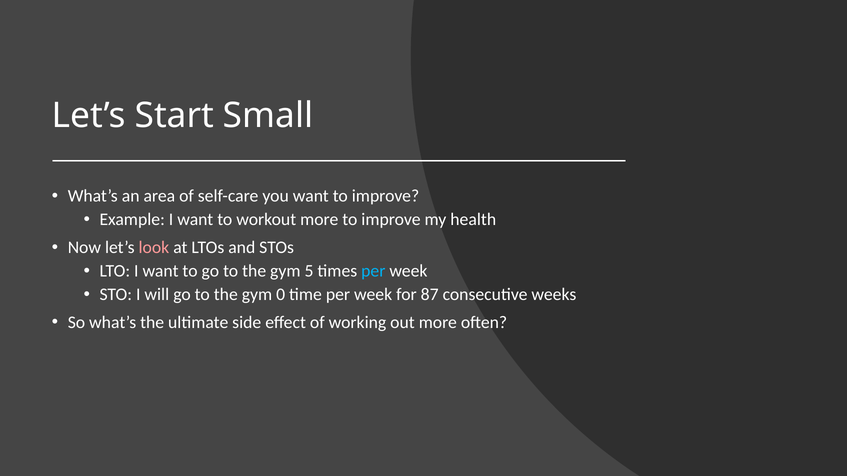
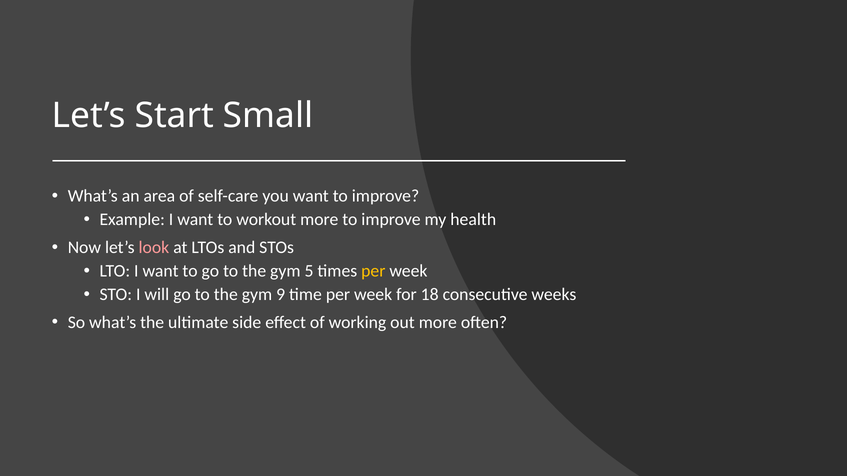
per at (373, 271) colour: light blue -> yellow
0: 0 -> 9
87: 87 -> 18
